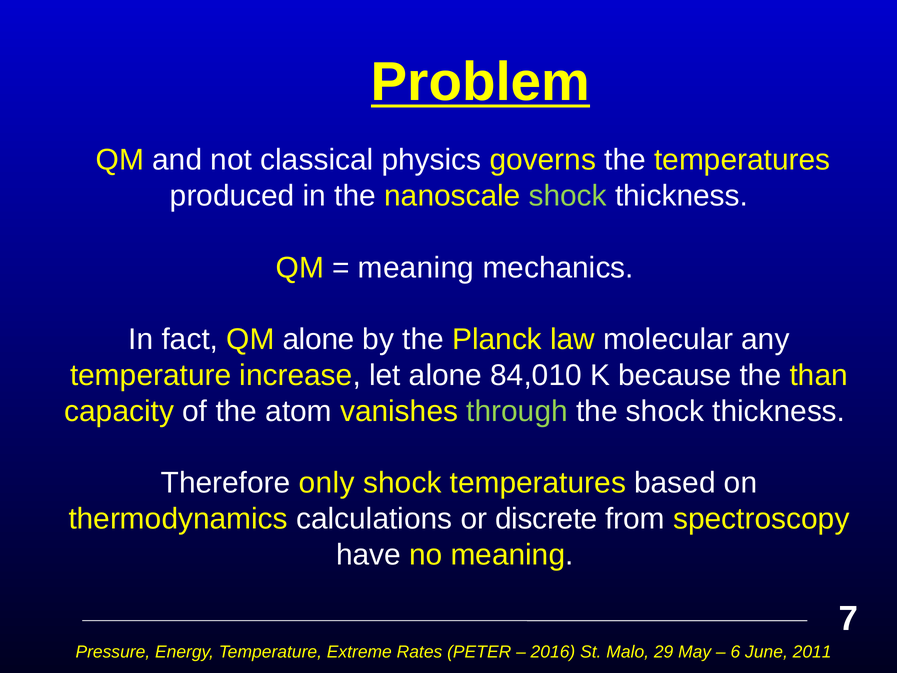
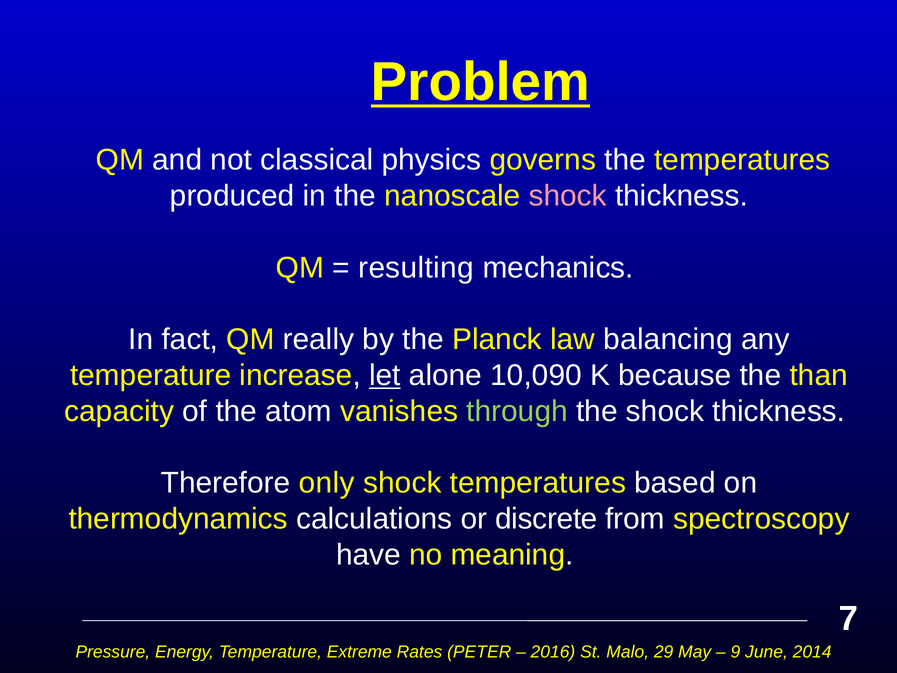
shock at (568, 196) colour: light green -> pink
meaning at (416, 268): meaning -> resulting
QM alone: alone -> really
molecular: molecular -> balancing
let underline: none -> present
84,010: 84,010 -> 10,090
6: 6 -> 9
2011: 2011 -> 2014
